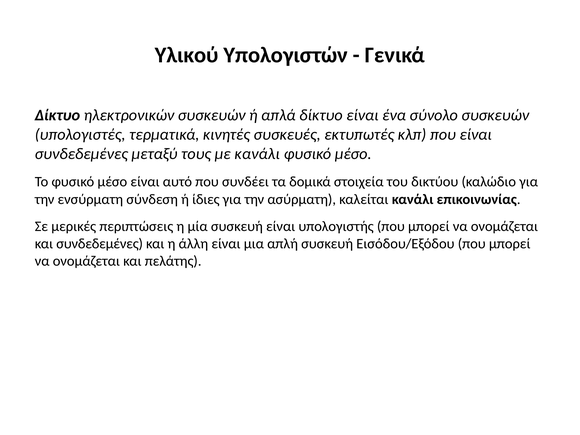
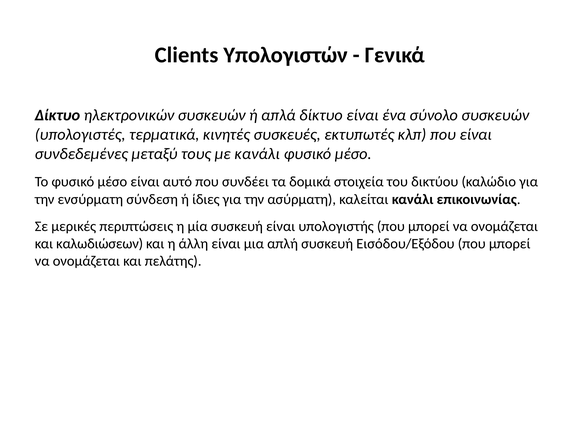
Υλικού: Υλικού -> Clients
και συνδεδεμένες: συνδεδεμένες -> καλωδιώσεων
